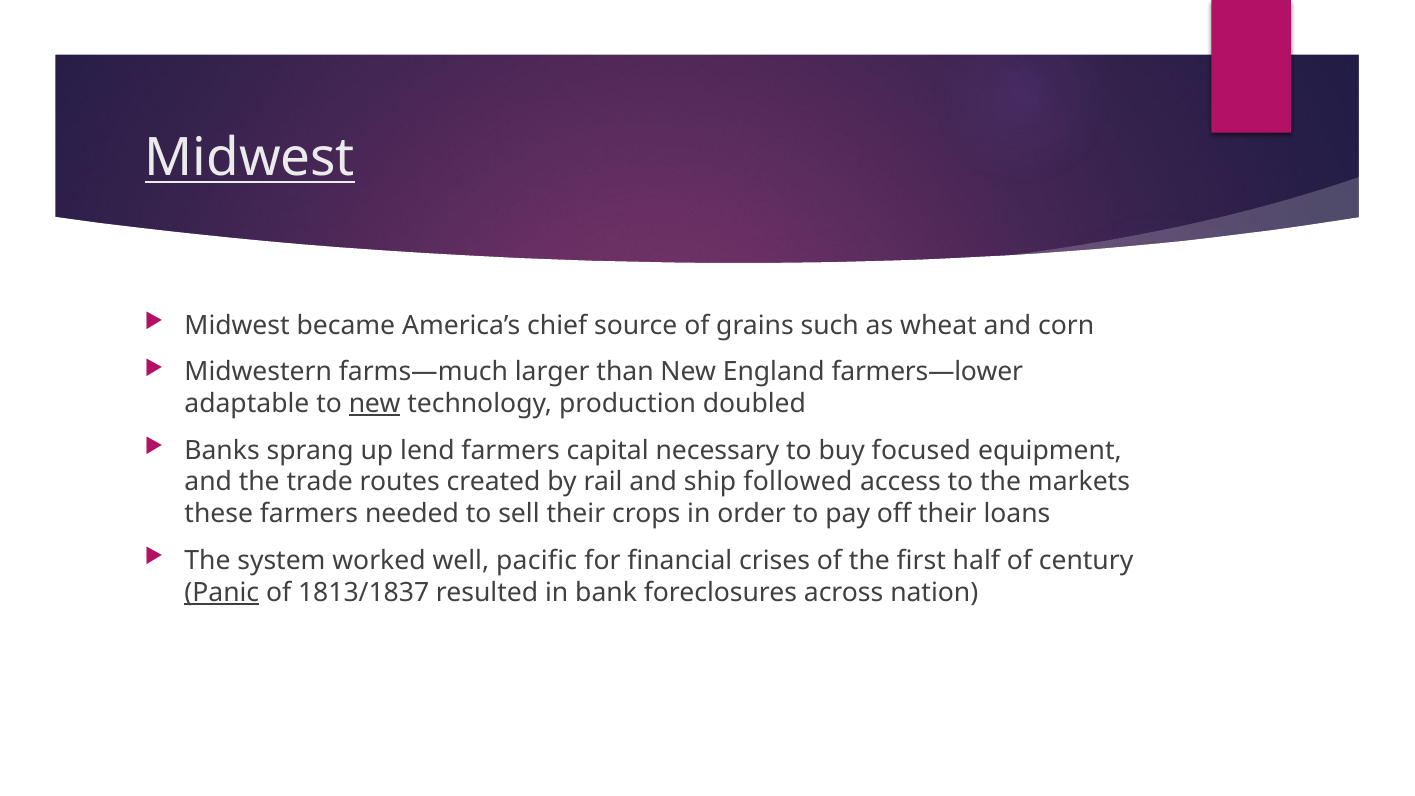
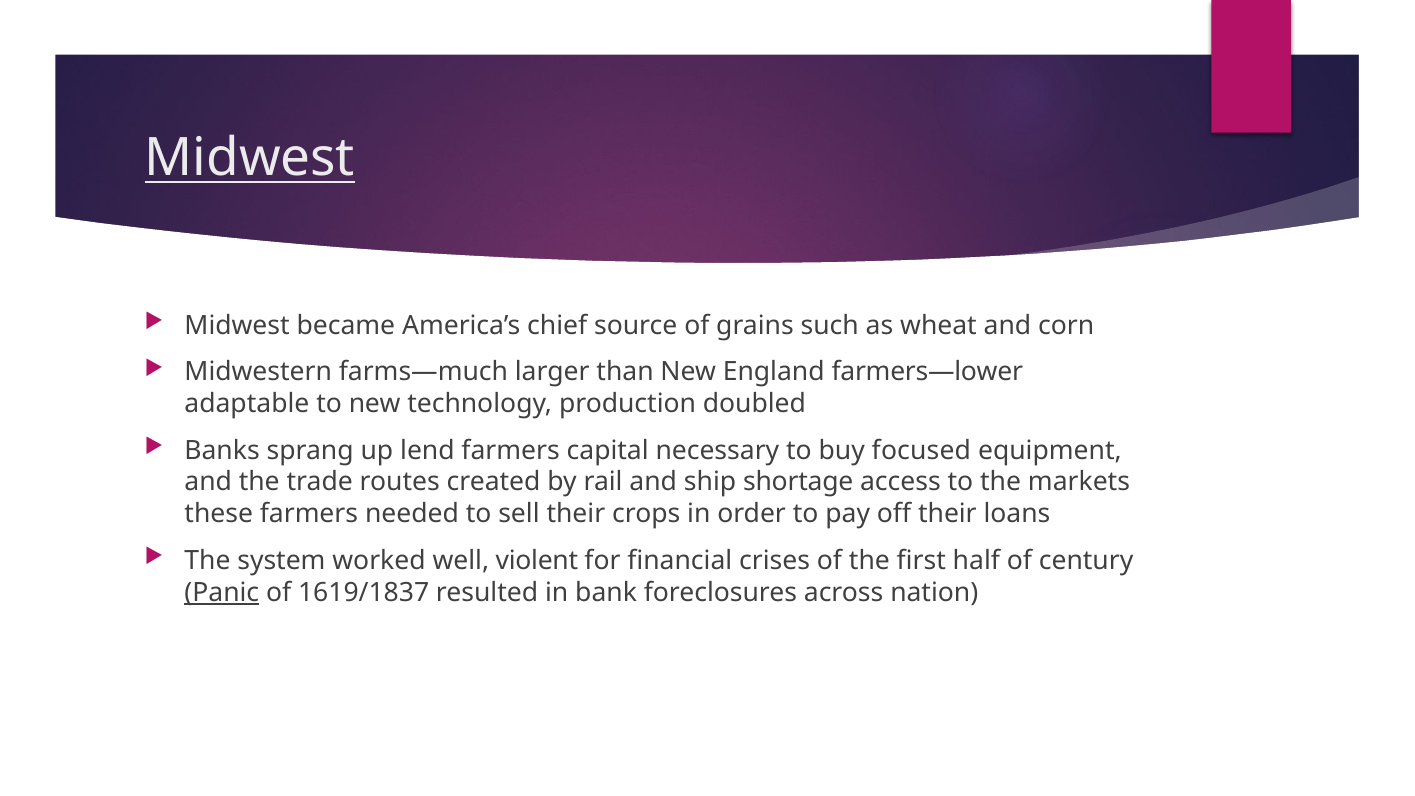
new at (375, 404) underline: present -> none
followed: followed -> shortage
pacific: pacific -> violent
1813/1837: 1813/1837 -> 1619/1837
